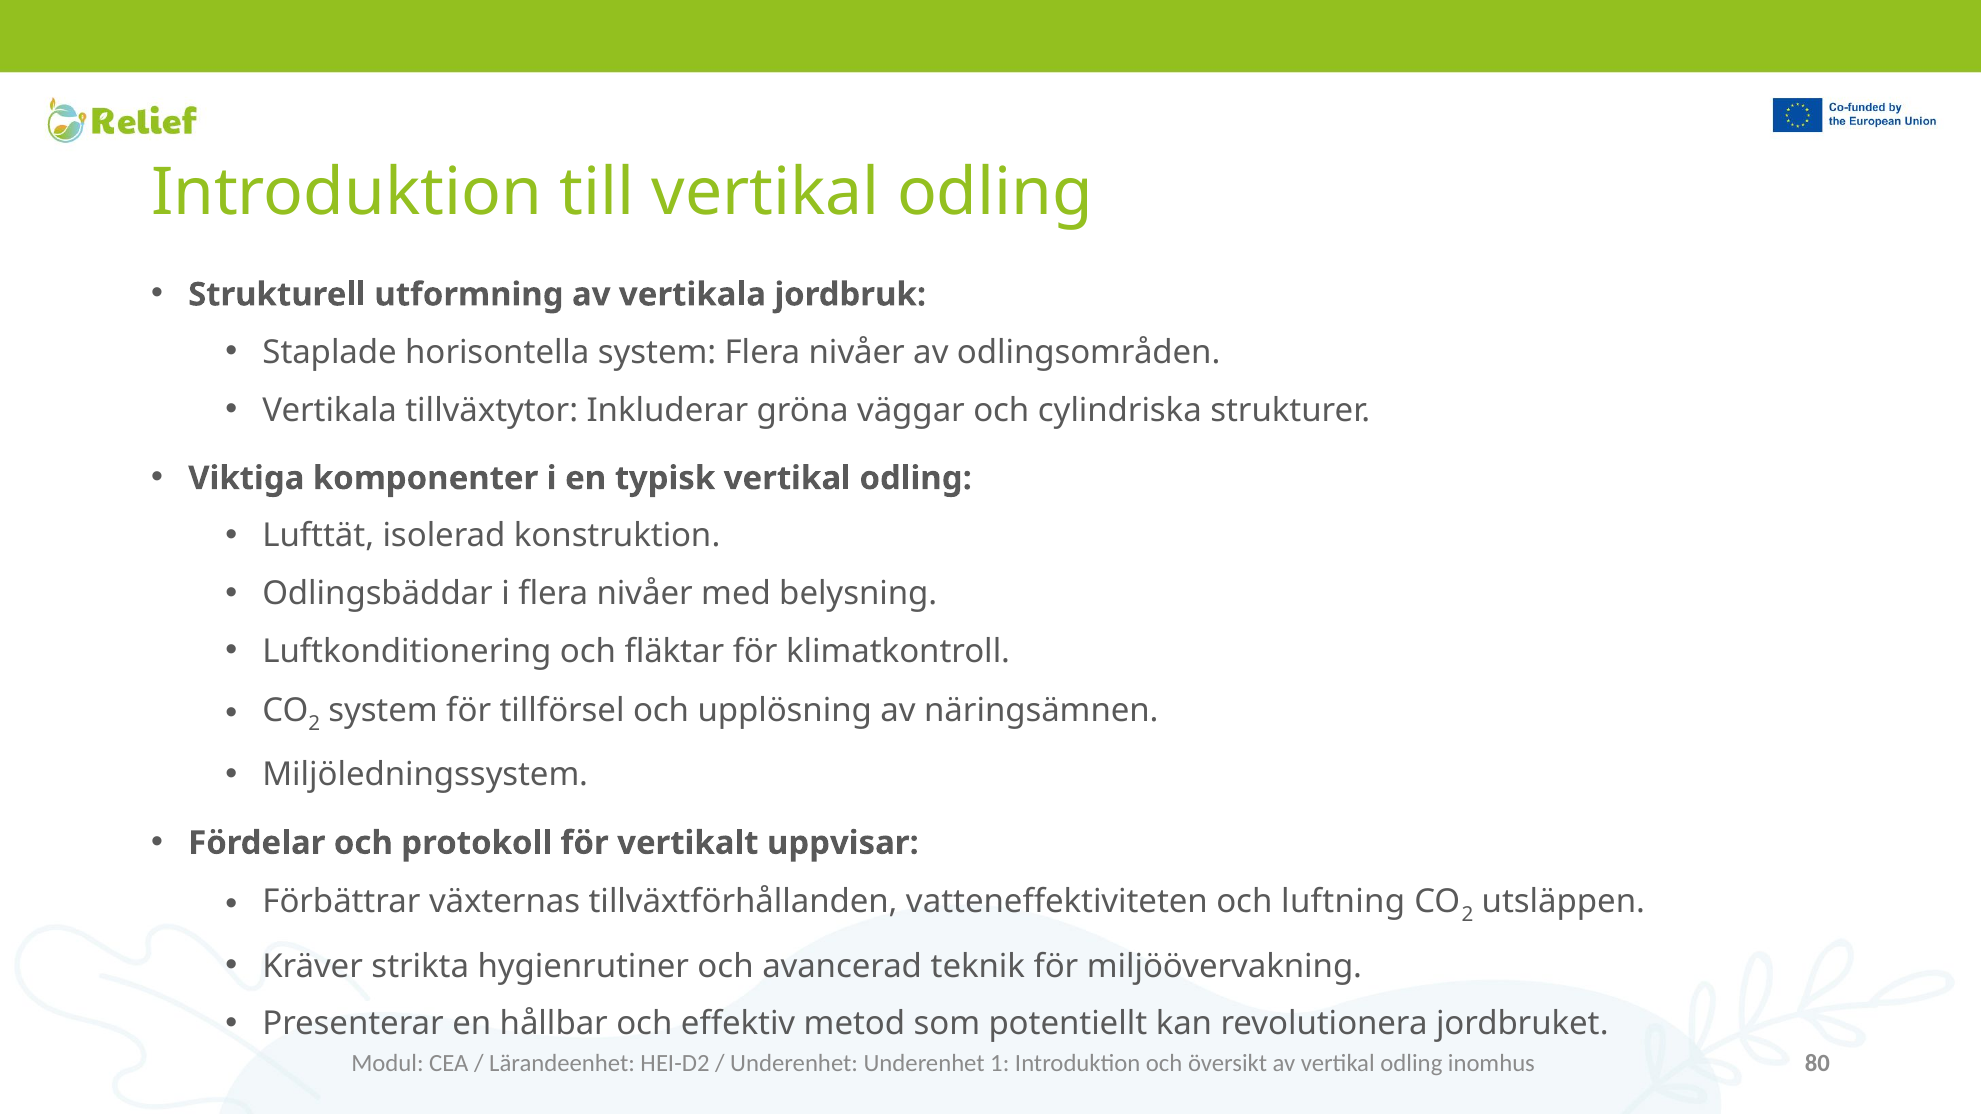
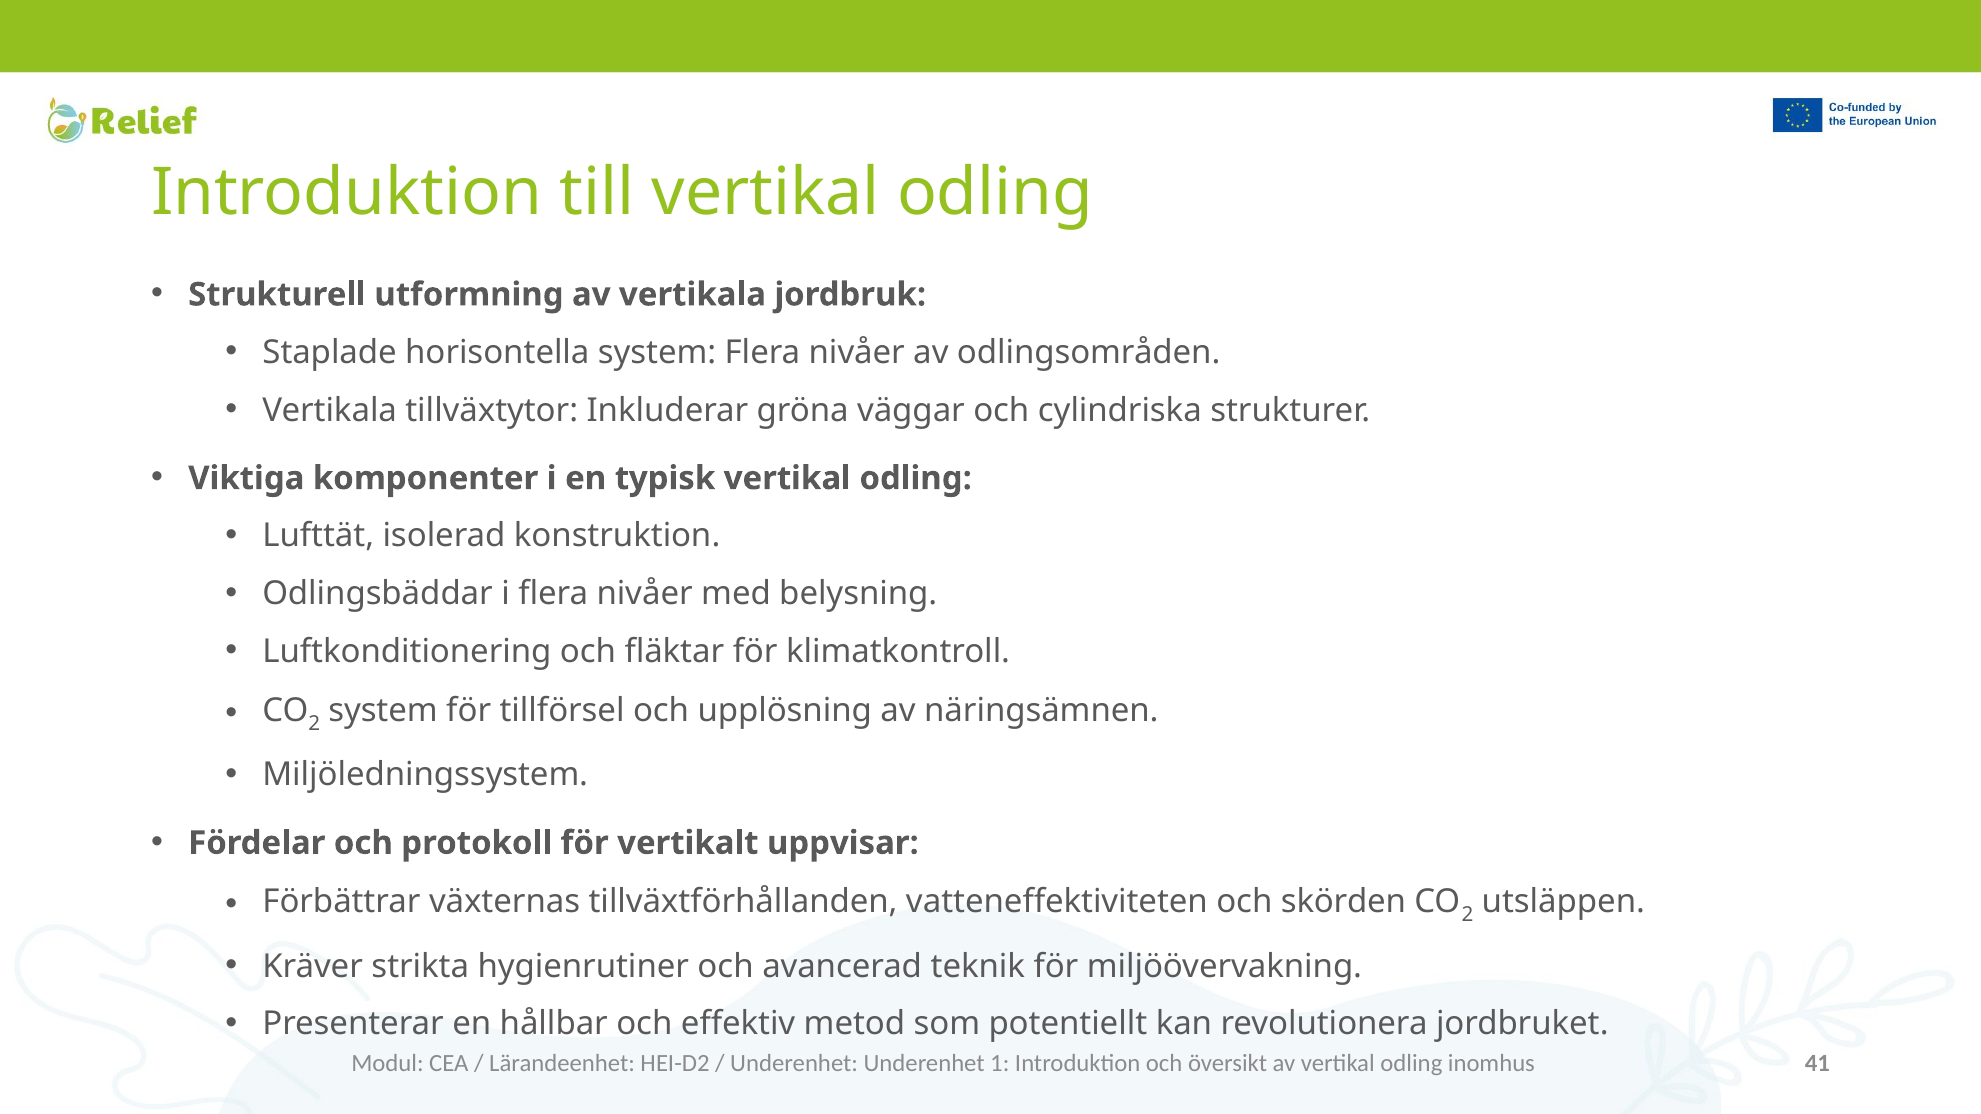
luftning: luftning -> skörden
80: 80 -> 41
